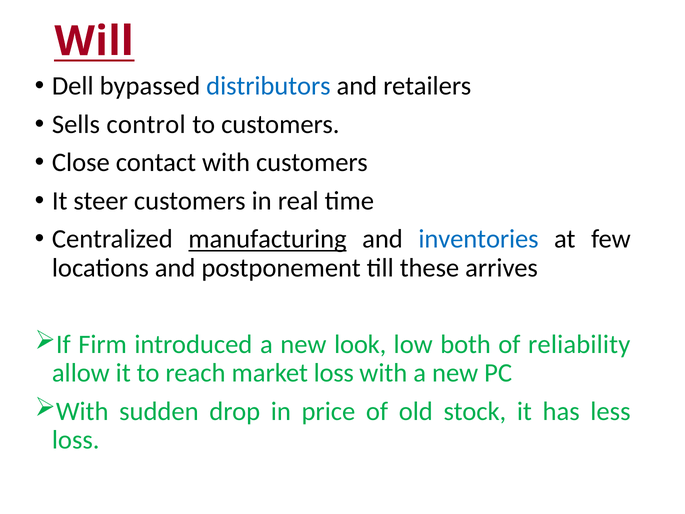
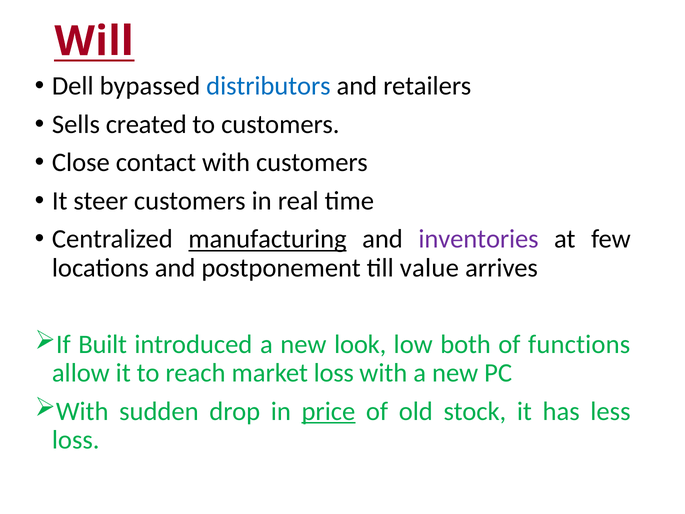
control: control -> created
inventories colour: blue -> purple
these: these -> value
Firm: Firm -> Built
reliability: reliability -> functions
price underline: none -> present
